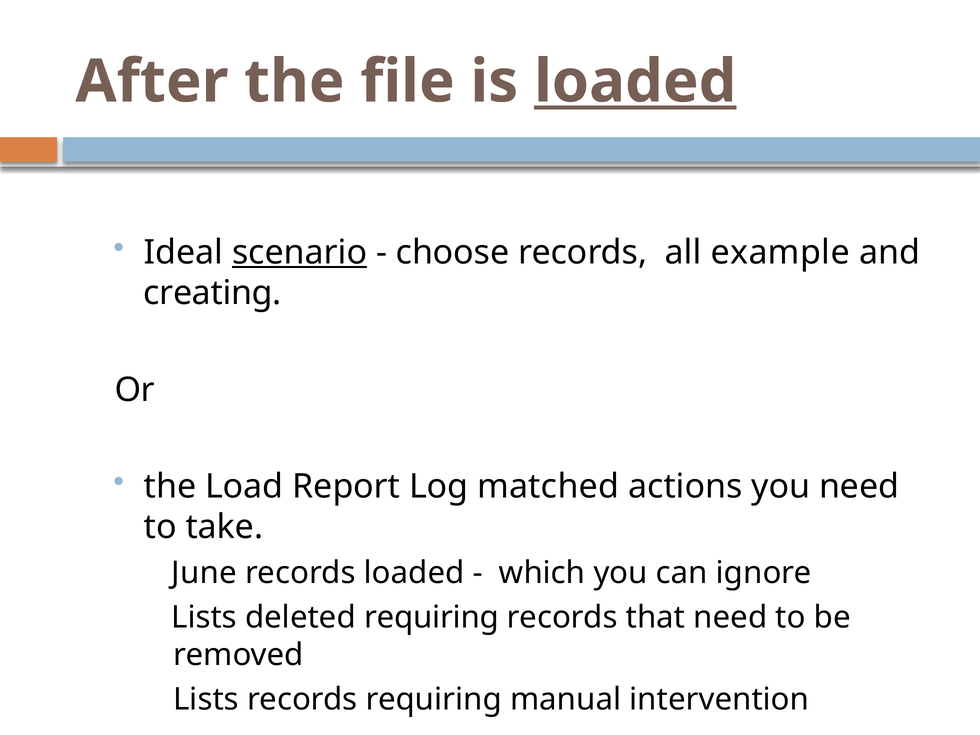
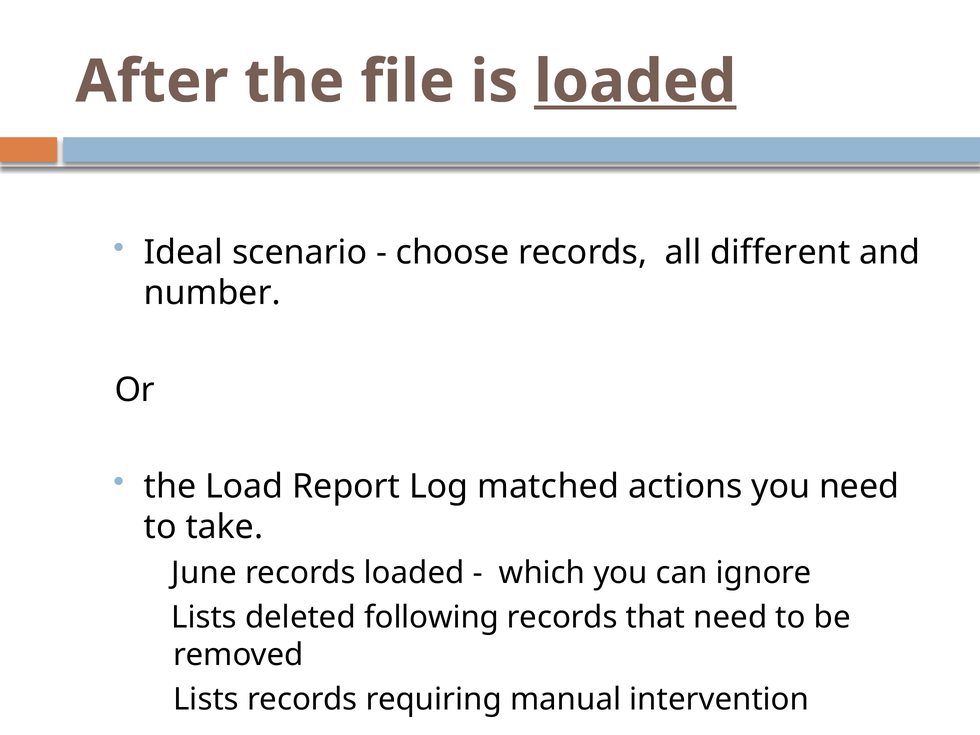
scenario underline: present -> none
example: example -> different
creating: creating -> number
deleted requiring: requiring -> following
